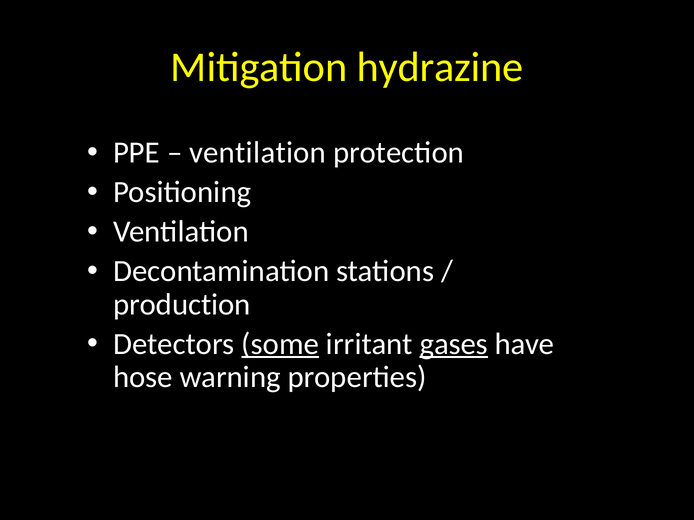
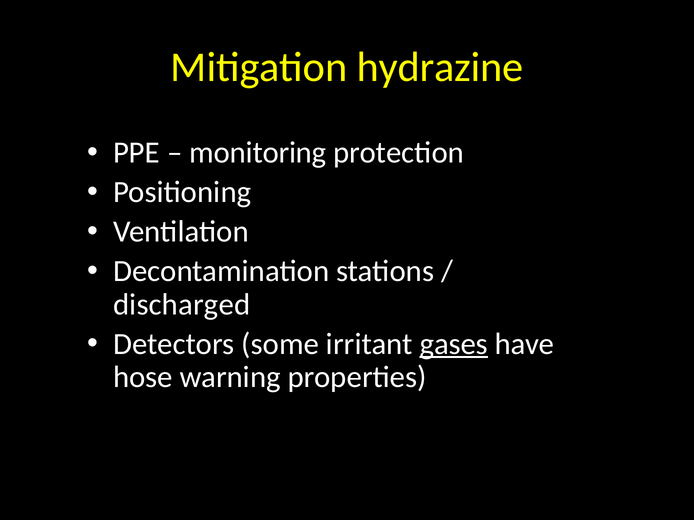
ventilation at (258, 153): ventilation -> monitoring
production: production -> discharged
some underline: present -> none
